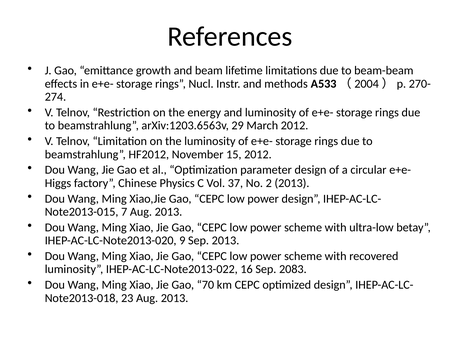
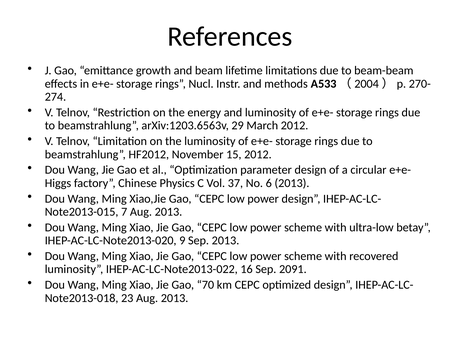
2: 2 -> 6
2083: 2083 -> 2091
